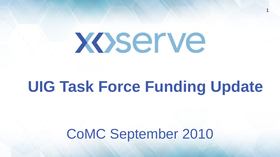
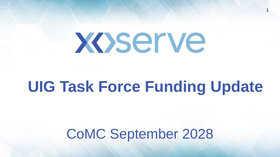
2010: 2010 -> 2028
